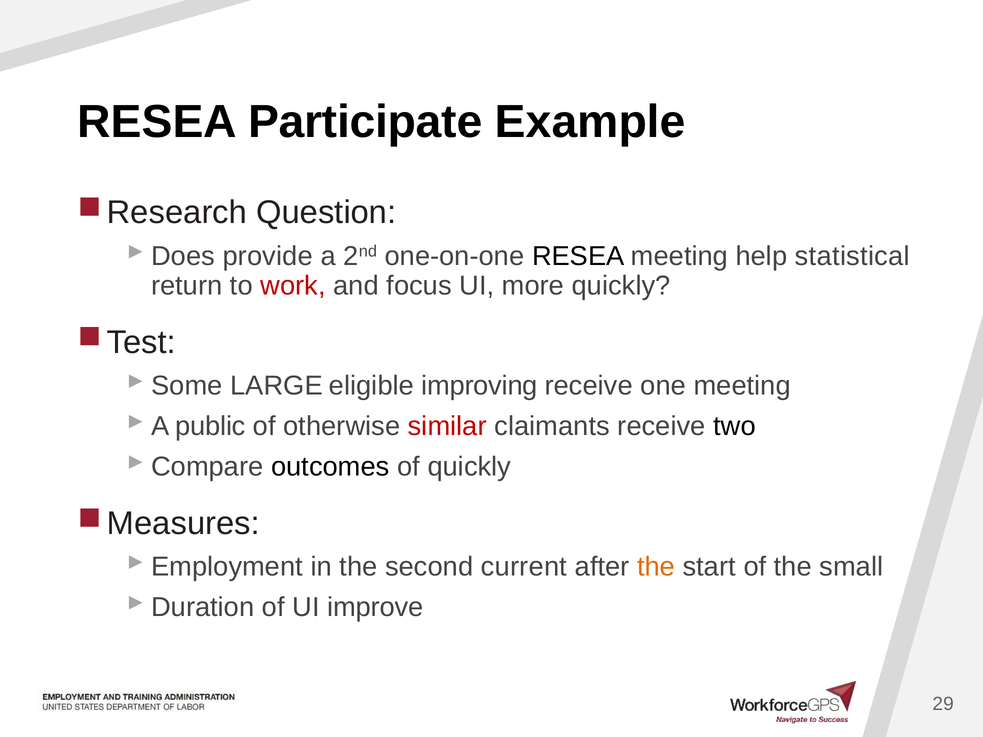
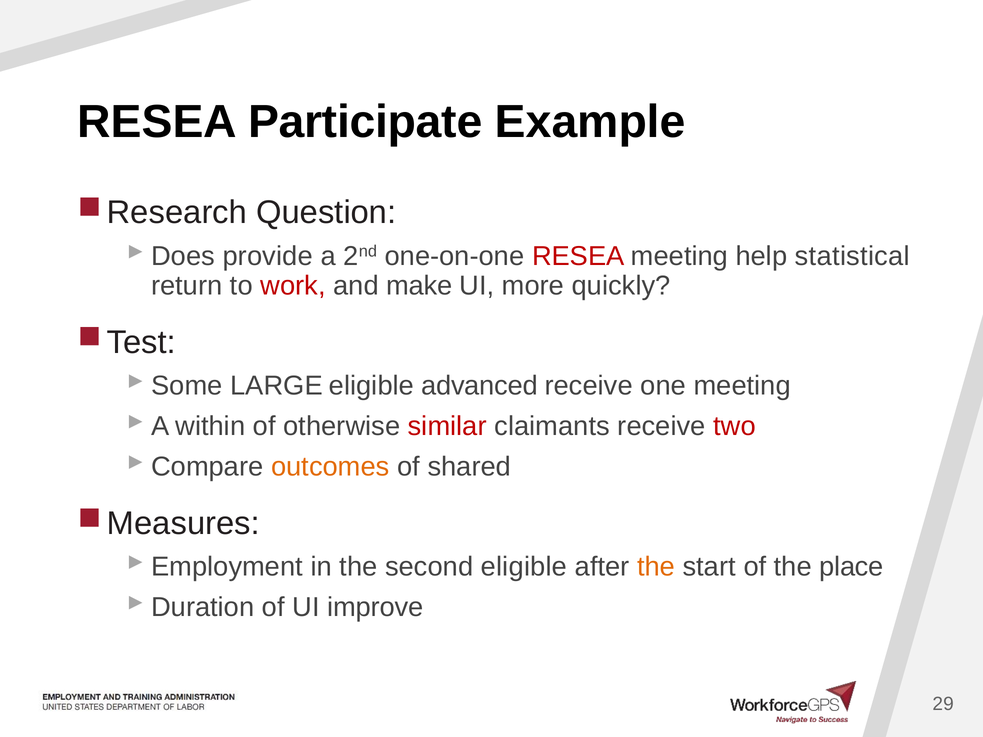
RESEA at (578, 256) colour: black -> red
focus: focus -> make
improving: improving -> advanced
public: public -> within
two colour: black -> red
outcomes colour: black -> orange
of quickly: quickly -> shared
second current: current -> eligible
small: small -> place
